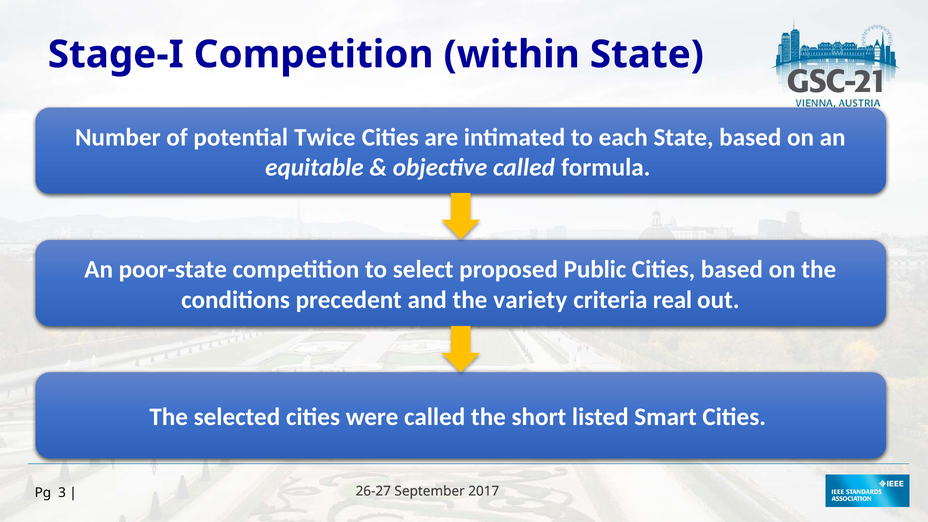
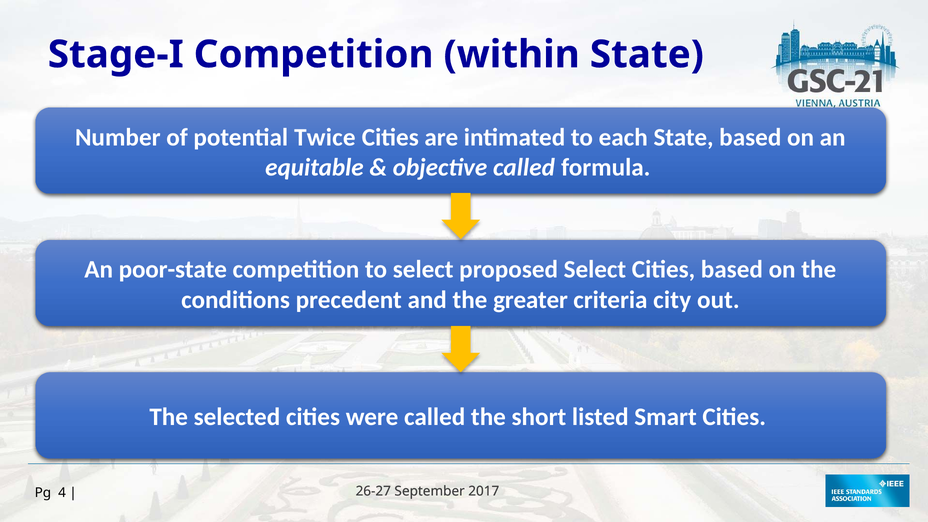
proposed Public: Public -> Select
variety: variety -> greater
real: real -> city
3: 3 -> 4
